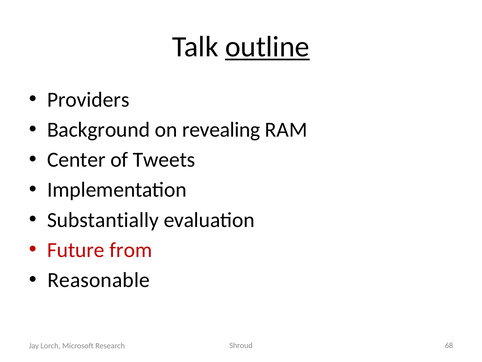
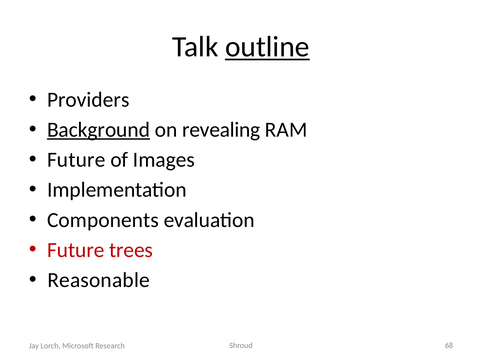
Background underline: none -> present
Center at (76, 160): Center -> Future
Tweets: Tweets -> Images
Substantially: Substantially -> Components
from: from -> trees
